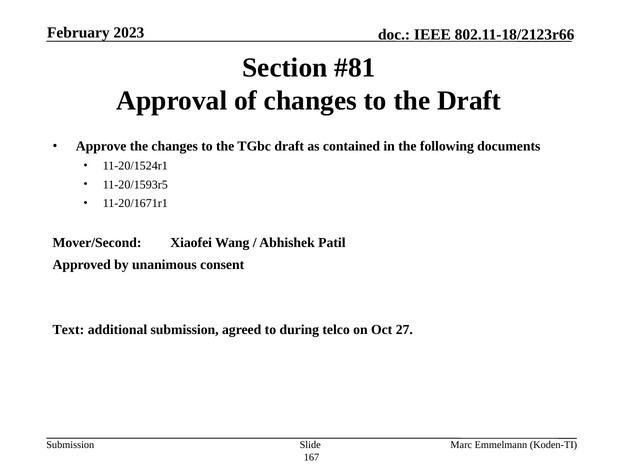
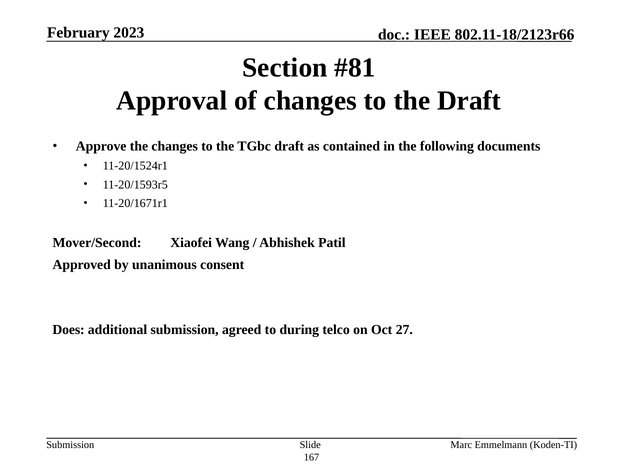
Text: Text -> Does
